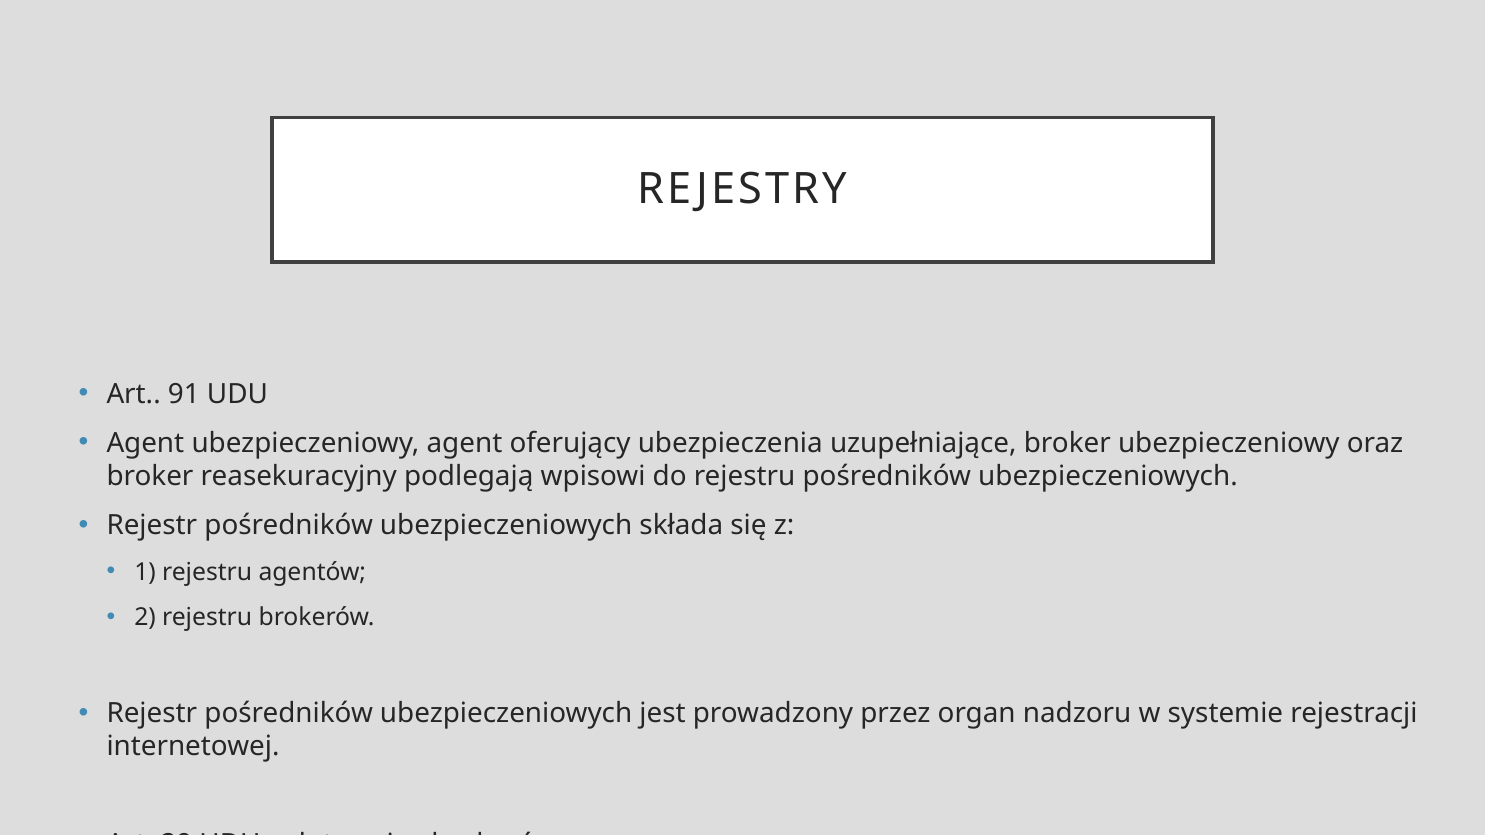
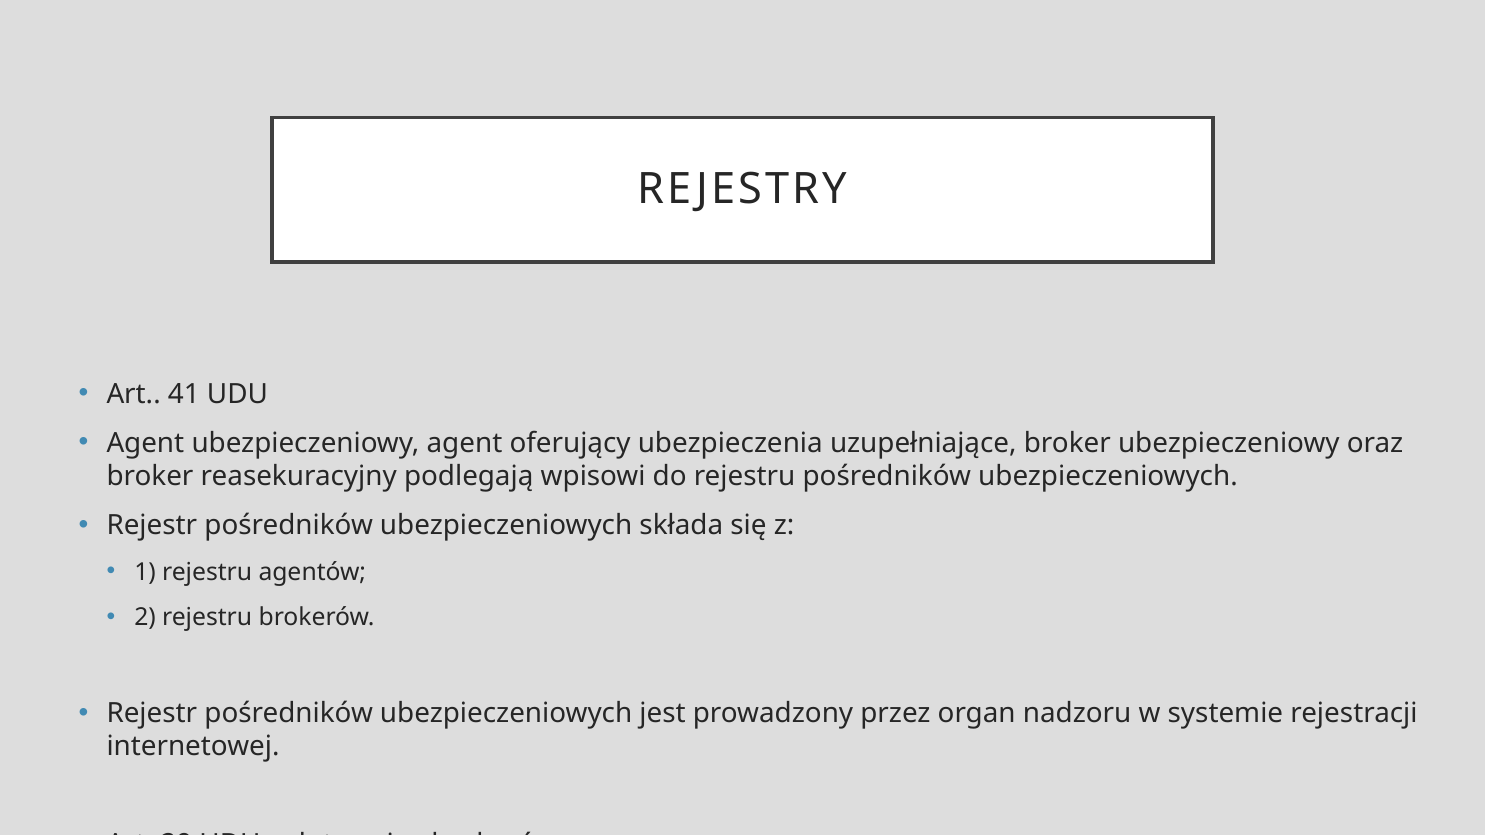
91: 91 -> 41
